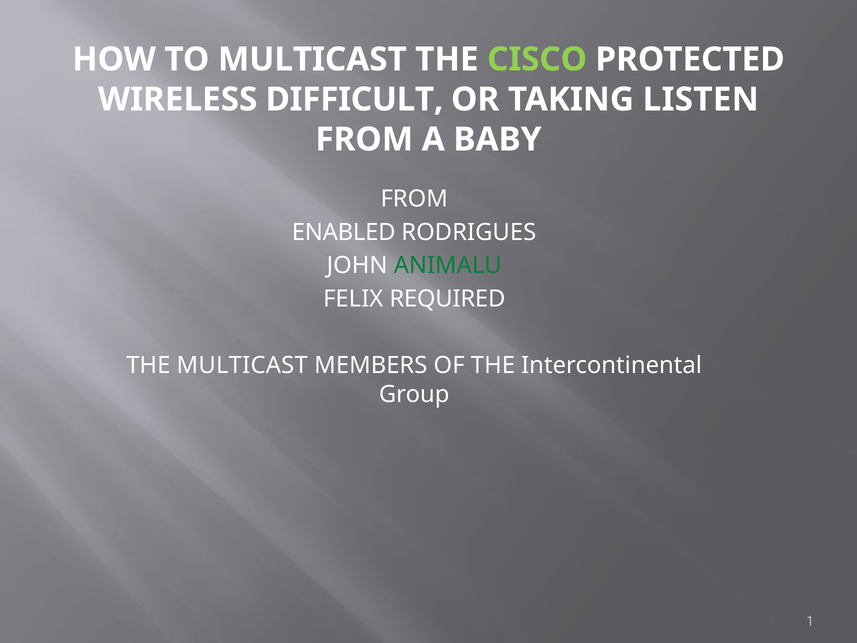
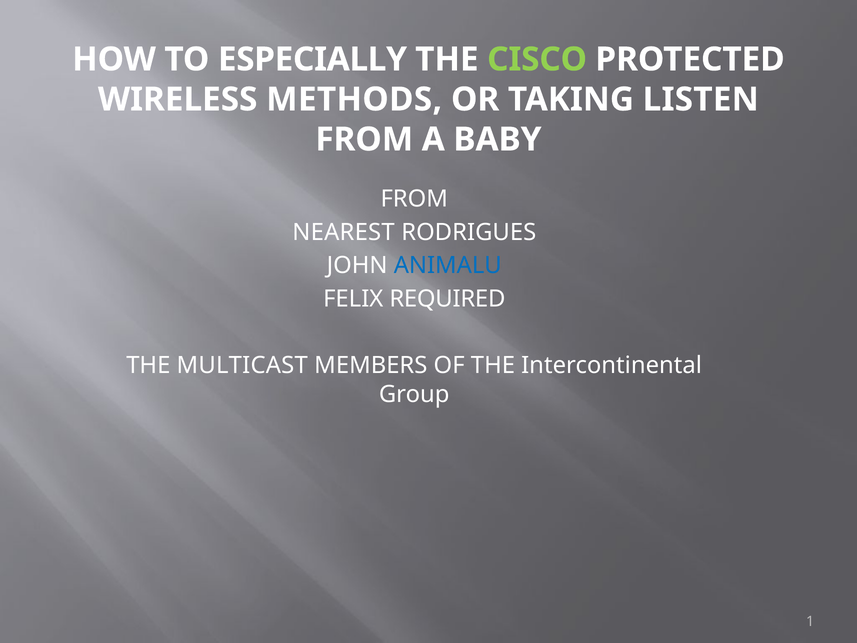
TO MULTICAST: MULTICAST -> ESPECIALLY
DIFFICULT: DIFFICULT -> METHODS
ENABLED: ENABLED -> NEAREST
ANIMALU colour: green -> blue
